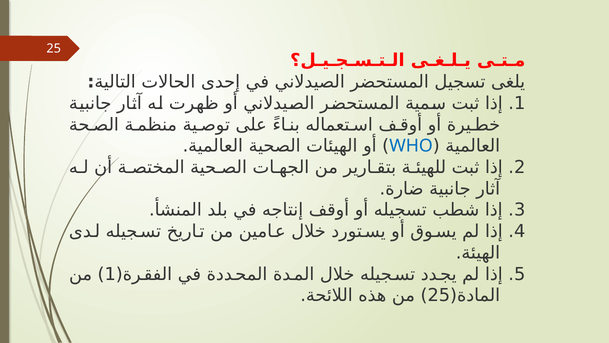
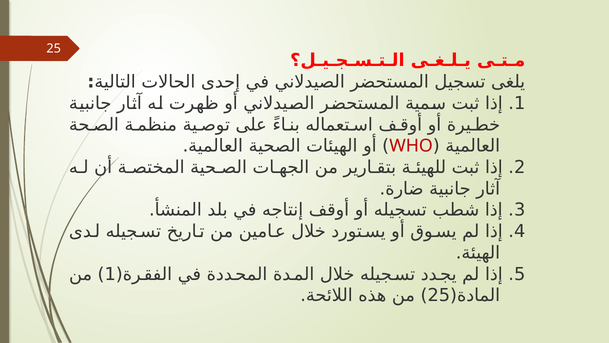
WHO colour: blue -> red
